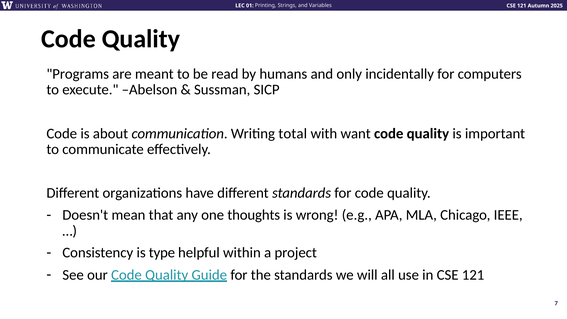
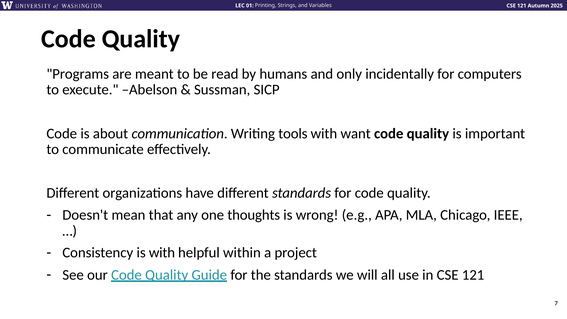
total: total -> tools
is type: type -> with
